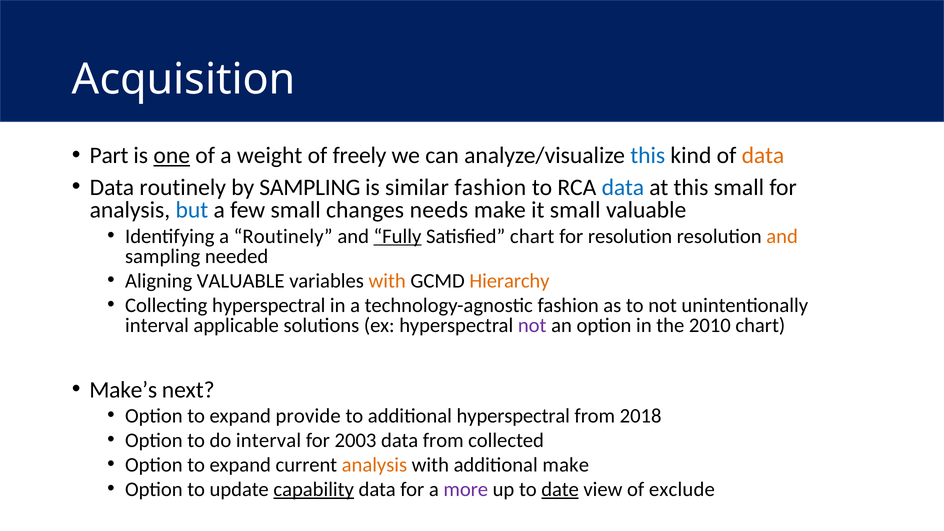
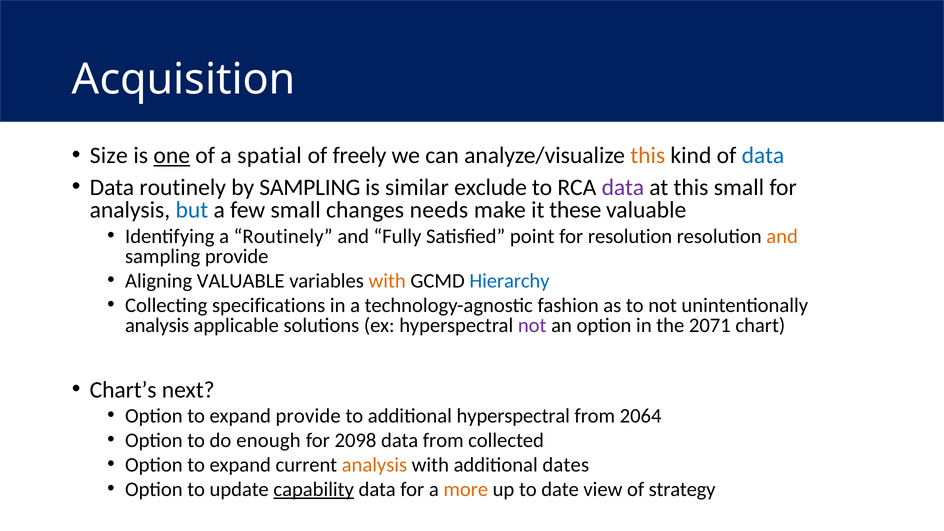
Part: Part -> Size
weight: weight -> spatial
this at (648, 155) colour: blue -> orange
data at (763, 155) colour: orange -> blue
similar fashion: fashion -> exclude
data at (623, 187) colour: blue -> purple
it small: small -> these
Fully underline: present -> none
Satisfied chart: chart -> point
sampling needed: needed -> provide
Hierarchy colour: orange -> blue
Collecting hyperspectral: hyperspectral -> specifications
interval at (157, 325): interval -> analysis
2010: 2010 -> 2071
Make’s: Make’s -> Chart’s
2018: 2018 -> 2064
do interval: interval -> enough
2003: 2003 -> 2098
additional make: make -> dates
more colour: purple -> orange
date underline: present -> none
exclude: exclude -> strategy
